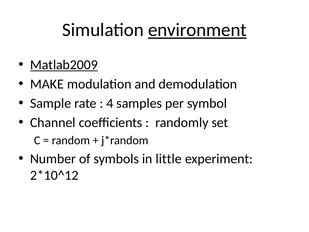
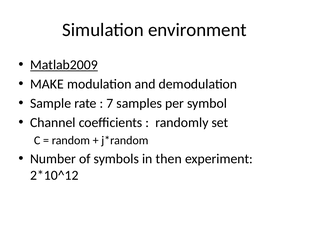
environment underline: present -> none
4: 4 -> 7
little: little -> then
